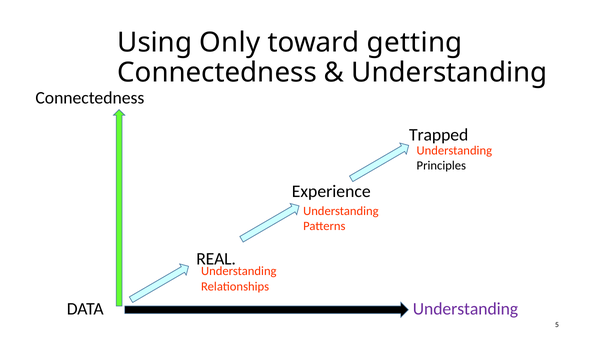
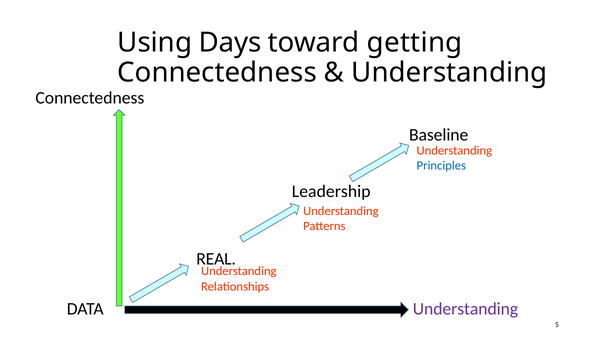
Only: Only -> Days
Trapped: Trapped -> Baseline
Principles colour: black -> blue
Experience: Experience -> Leadership
